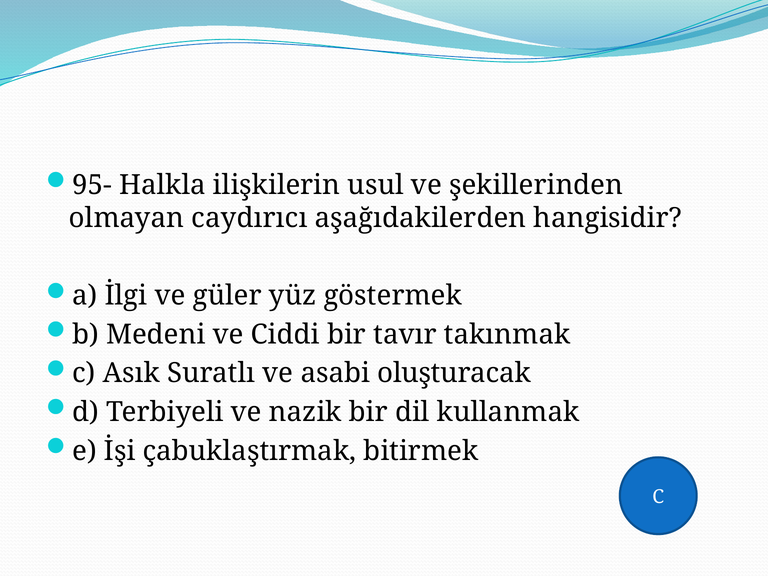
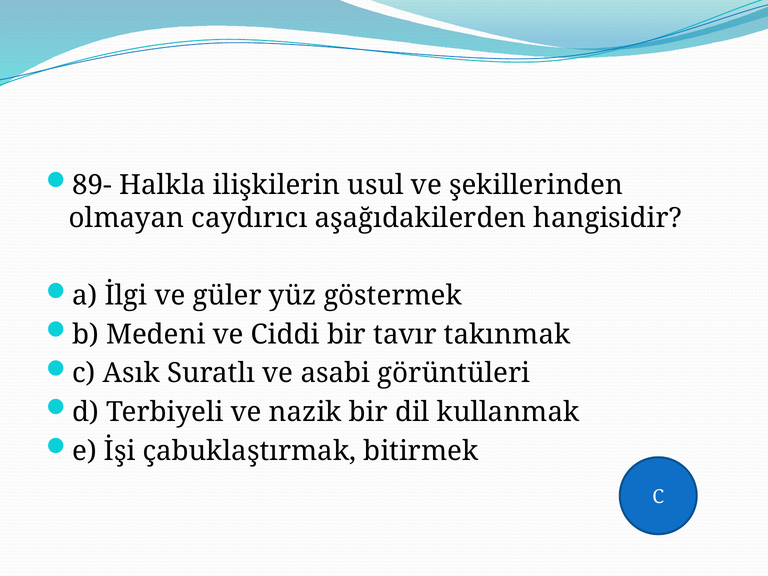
95-: 95- -> 89-
oluşturacak: oluşturacak -> görüntüleri
